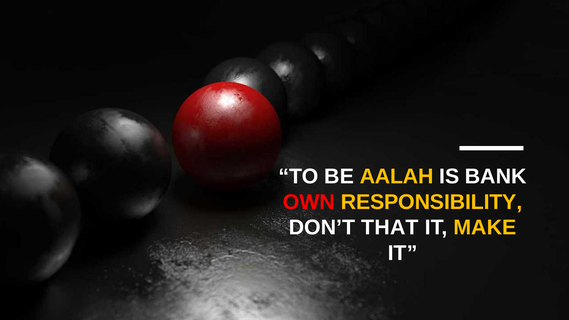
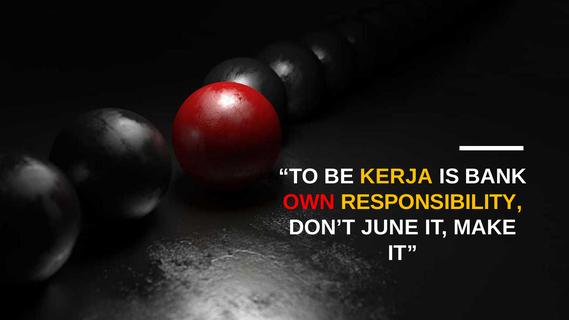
AALAH: AALAH -> KERJA
THAT: THAT -> JUNE
MAKE colour: yellow -> white
